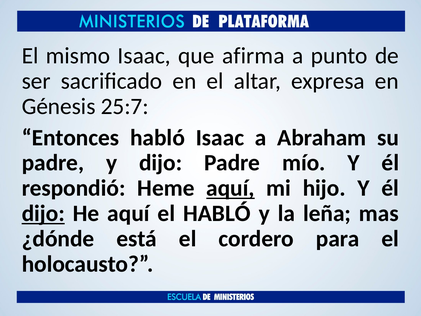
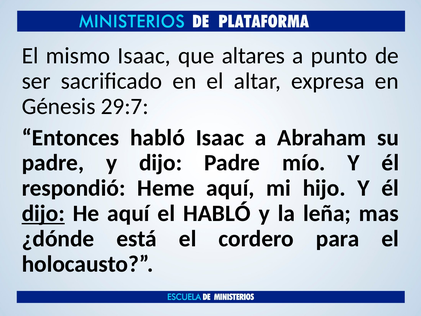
afirma: afirma -> altares
25:7: 25:7 -> 29:7
aquí at (230, 188) underline: present -> none
